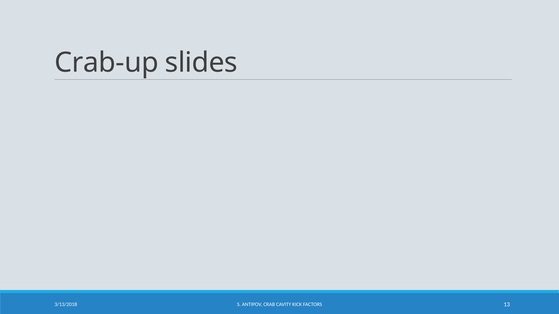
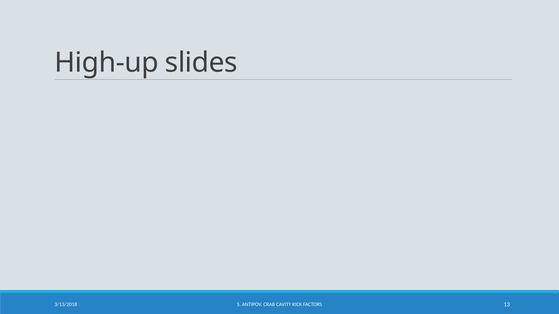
Crab-up: Crab-up -> High-up
